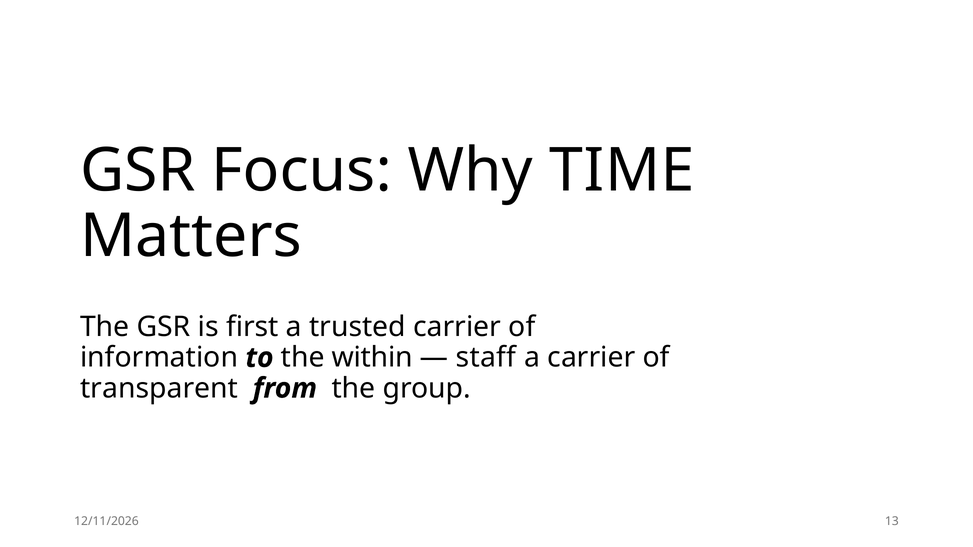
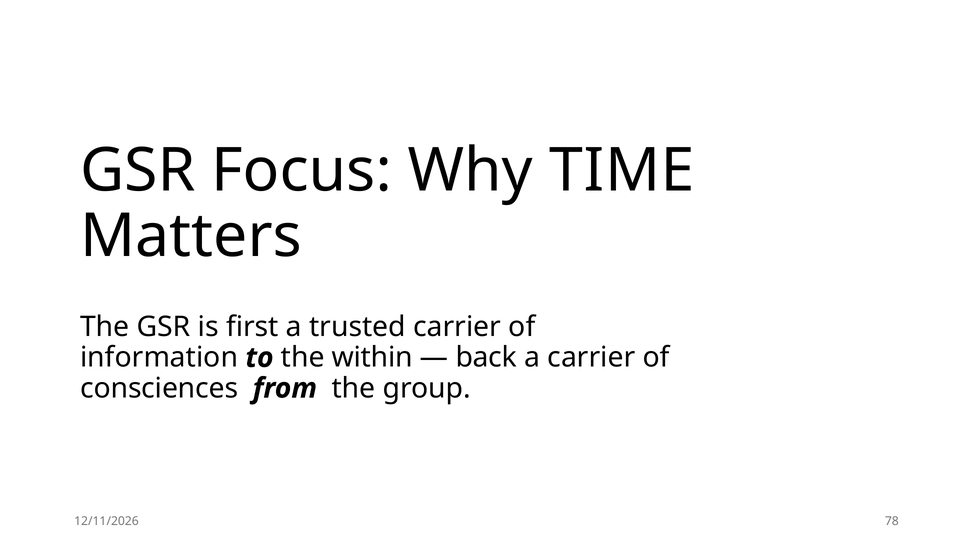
staff: staff -> back
transparent: transparent -> consciences
13: 13 -> 78
